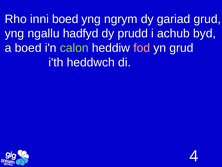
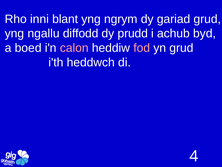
inni boed: boed -> blant
hadfyd: hadfyd -> diffodd
calon colour: light green -> pink
